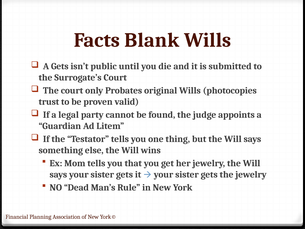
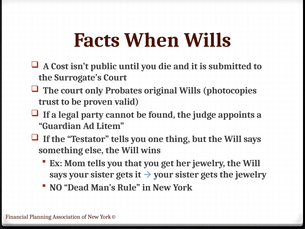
Blank: Blank -> When
A Gets: Gets -> Cost
